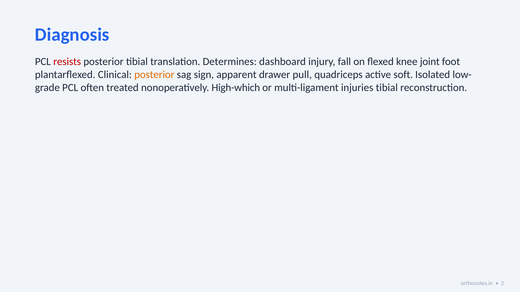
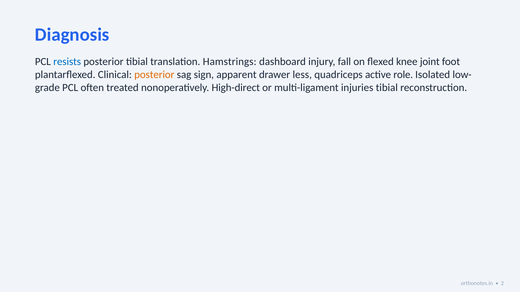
resists colour: red -> blue
Determines: Determines -> Hamstrings
pull: pull -> less
soft: soft -> role
High-which: High-which -> High-direct
